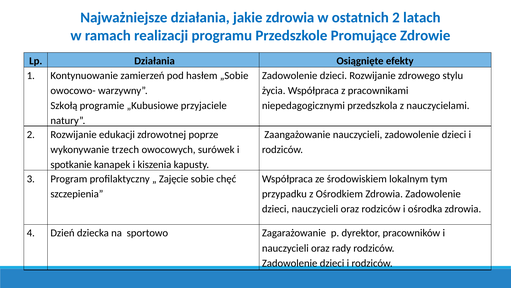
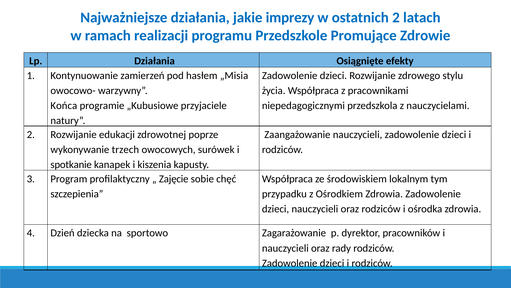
jakie zdrowia: zdrowia -> imprezy
„Sobie: „Sobie -> „Misia
Szkołą: Szkołą -> Końca
